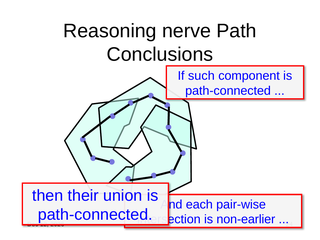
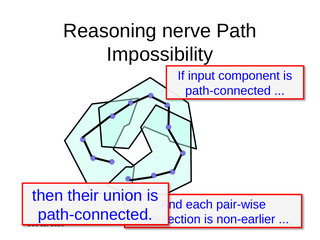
Conclusions: Conclusions -> Impossibility
such: such -> input
